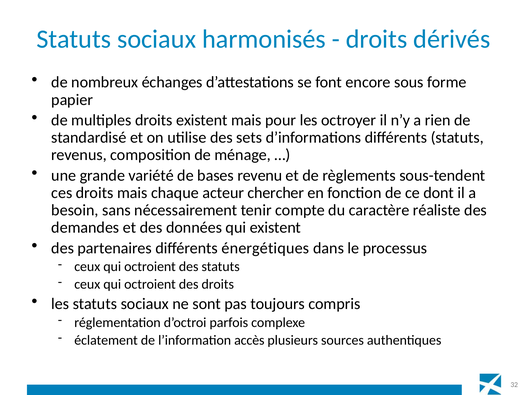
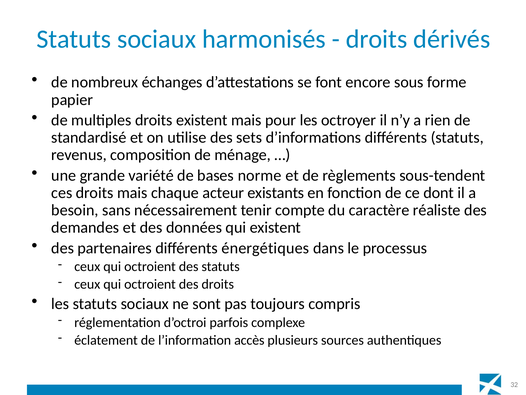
revenu: revenu -> norme
chercher: chercher -> existants
